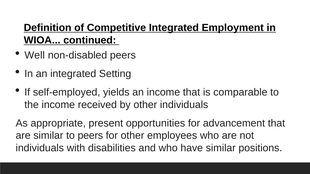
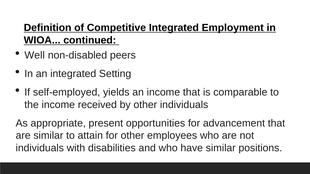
to peers: peers -> attain
